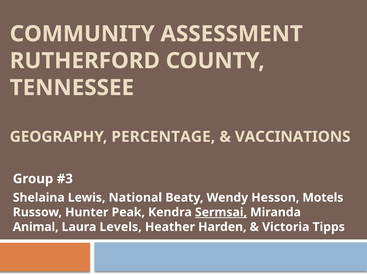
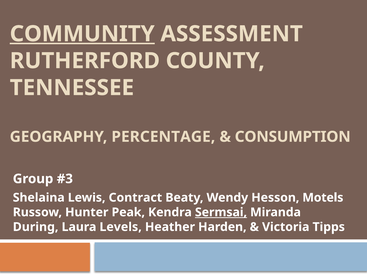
COMMUNITY underline: none -> present
VACCINATIONS: VACCINATIONS -> CONSUMPTION
National: National -> Contract
Animal: Animal -> During
